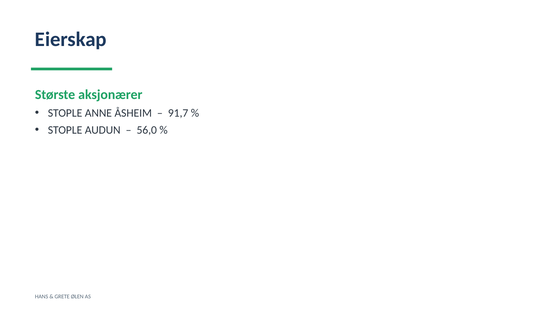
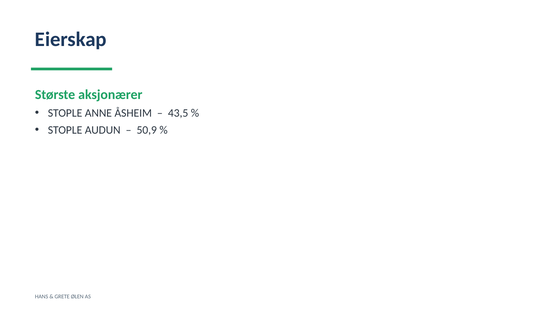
91,7: 91,7 -> 43,5
56,0: 56,0 -> 50,9
